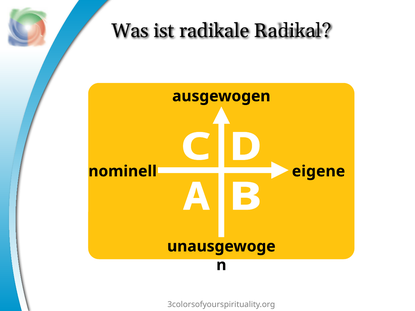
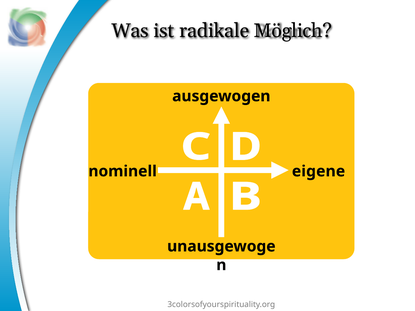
Radikal: Radikal -> Möglich
